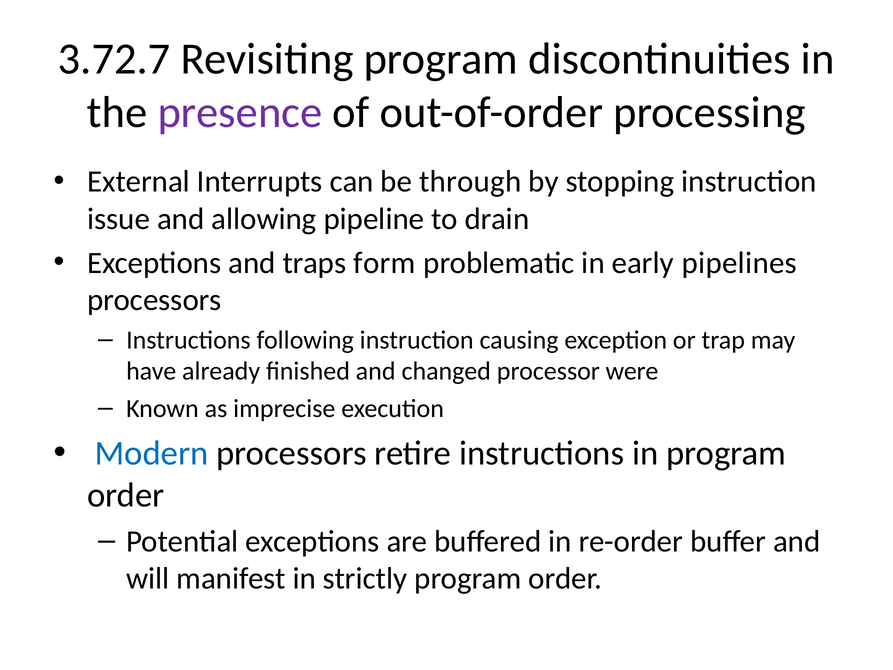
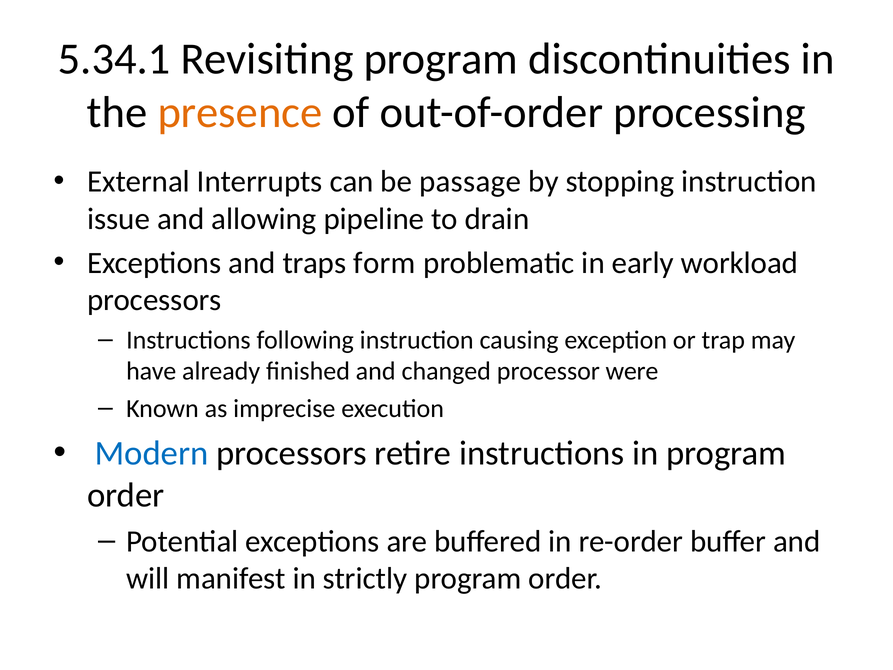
3.72.7: 3.72.7 -> 5.34.1
presence colour: purple -> orange
through: through -> passage
pipelines: pipelines -> workload
